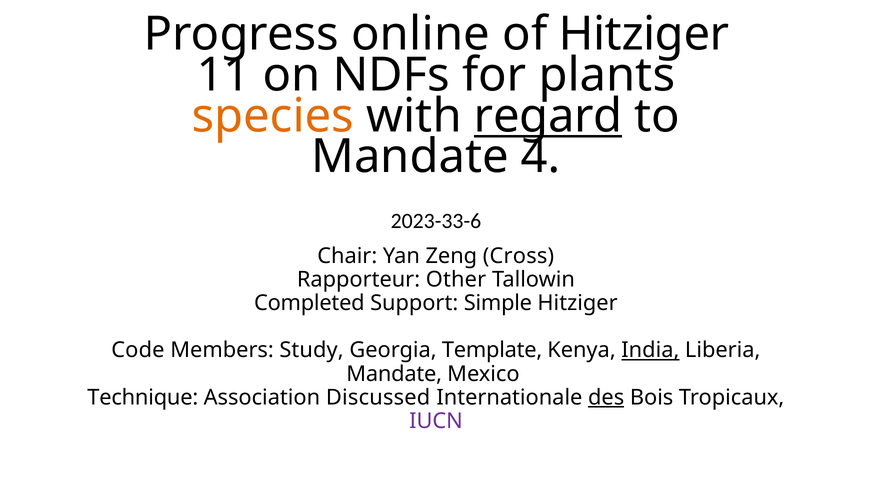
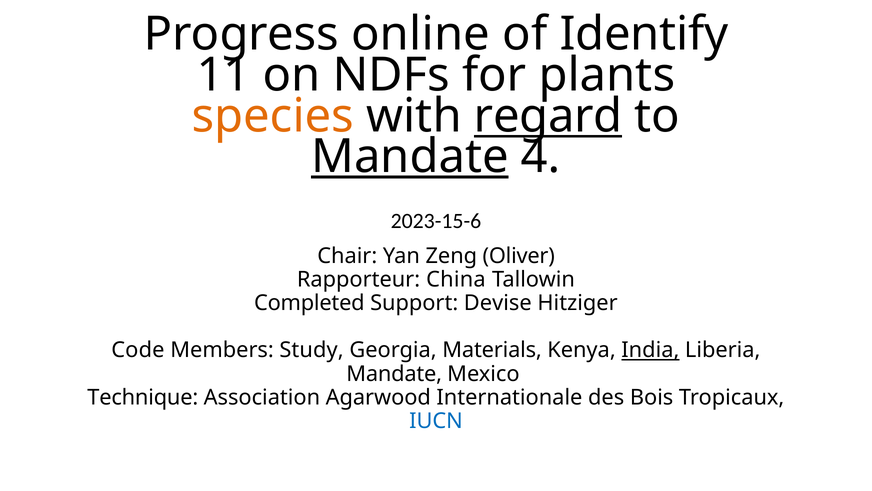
of Hitziger: Hitziger -> Identify
Mandate at (410, 157) underline: none -> present
2023-33-6: 2023-33-6 -> 2023-15-6
Cross: Cross -> Oliver
Other: Other -> China
Simple: Simple -> Devise
Template: Template -> Materials
Discussed: Discussed -> Agarwood
des underline: present -> none
IUCN colour: purple -> blue
